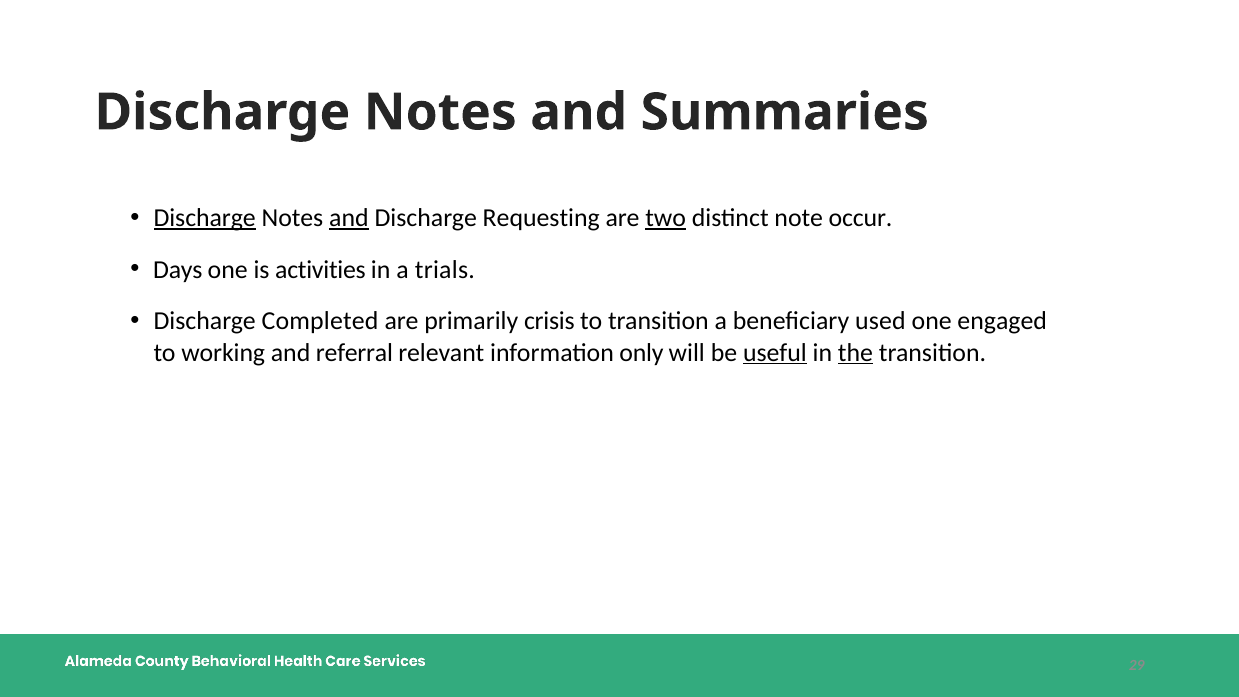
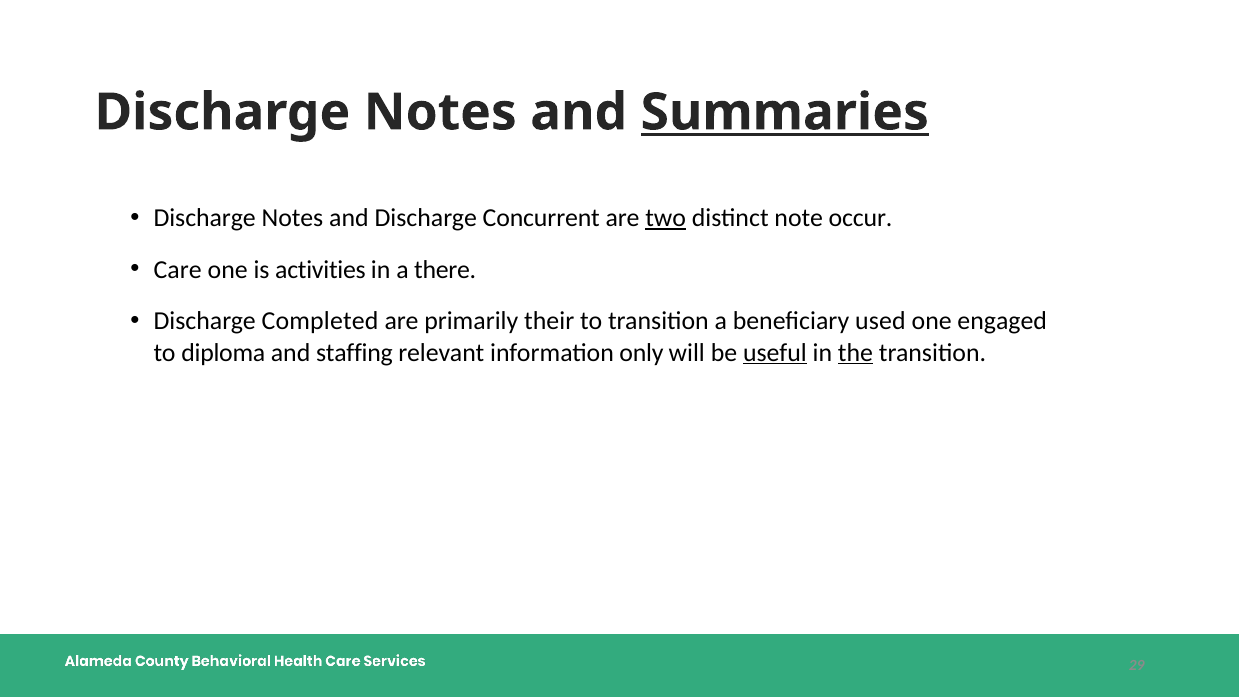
Summaries underline: none -> present
Discharge at (205, 218) underline: present -> none
and at (349, 218) underline: present -> none
Requesting: Requesting -> Concurrent
Days: Days -> Care
trials: trials -> there
crisis: crisis -> their
working: working -> diploma
referral: referral -> staffing
